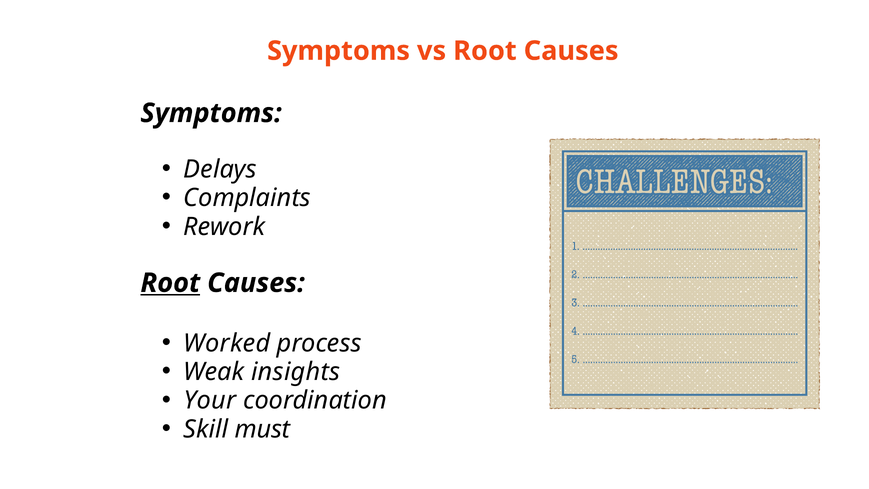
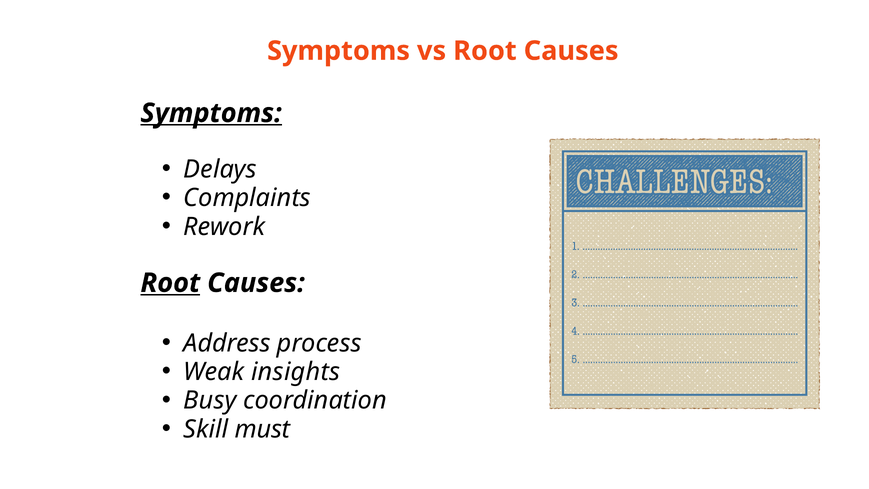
Symptoms at (211, 113) underline: none -> present
Worked: Worked -> Address
Your: Your -> Busy
